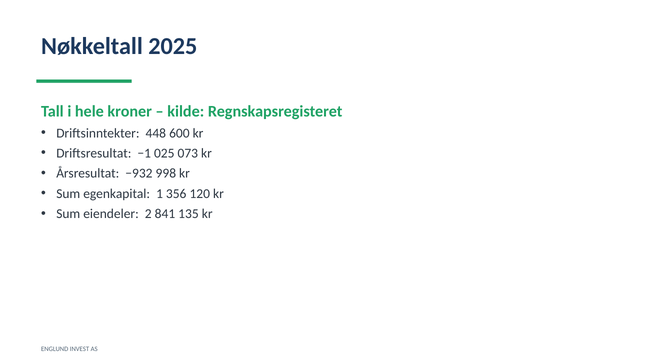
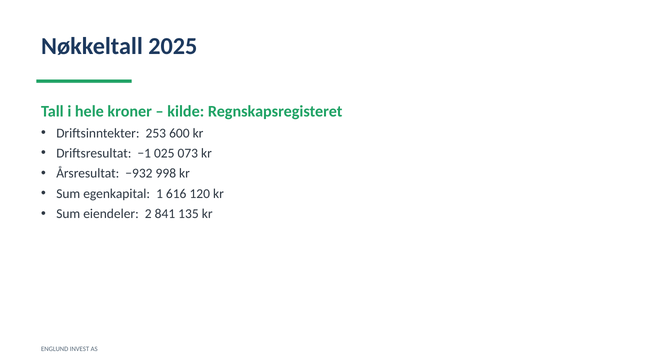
448: 448 -> 253
356: 356 -> 616
